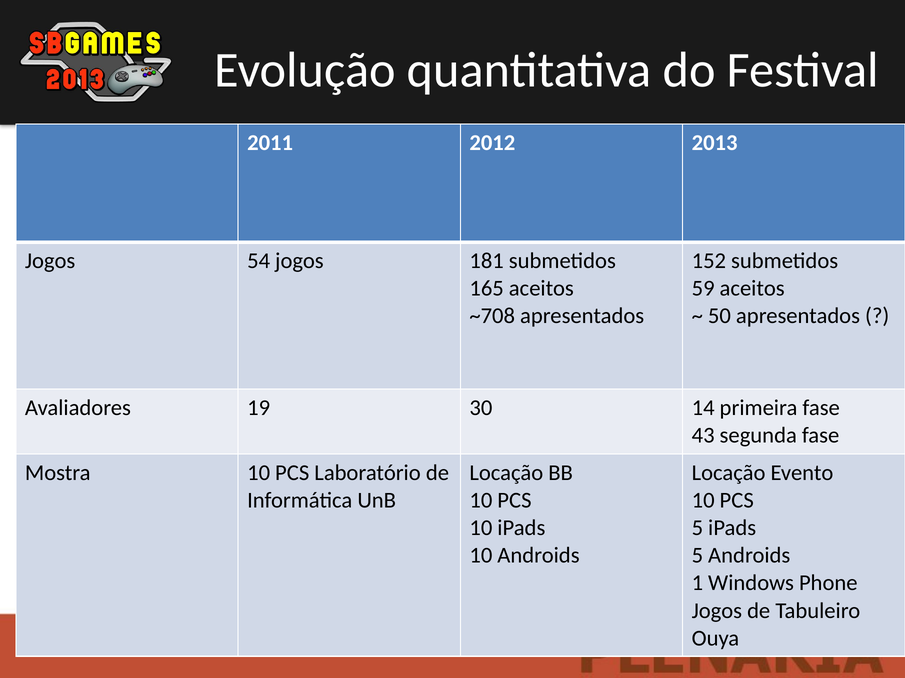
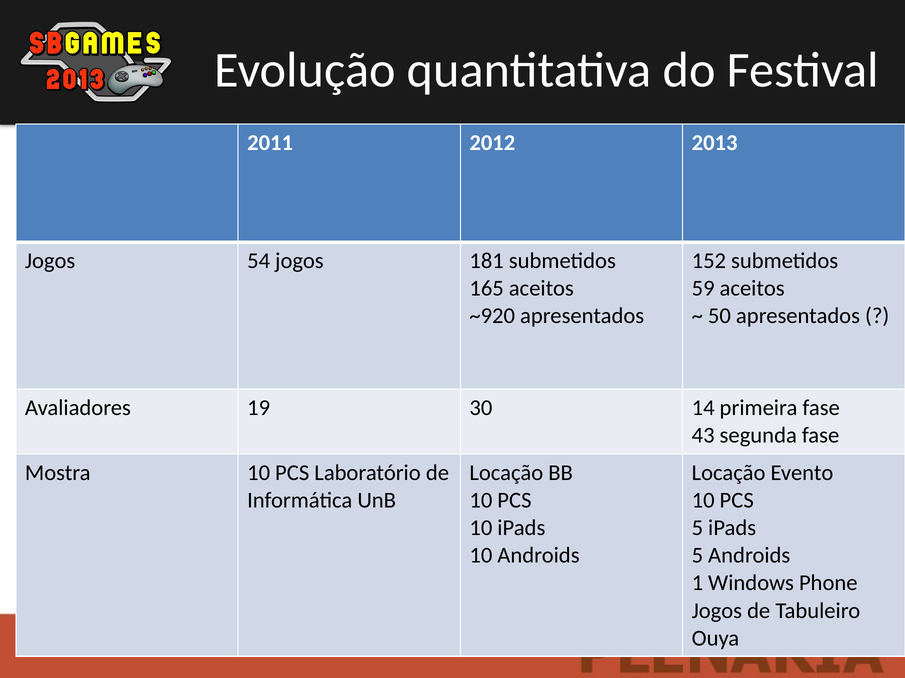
~708: ~708 -> ~920
